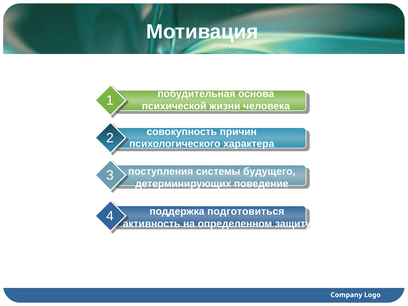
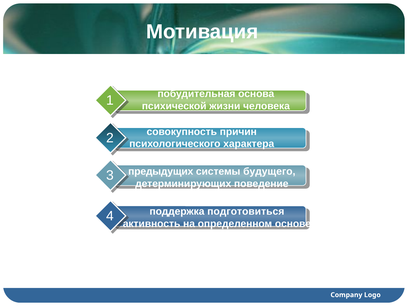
поступления: поступления -> предыдущих
защиту: защиту -> основе
